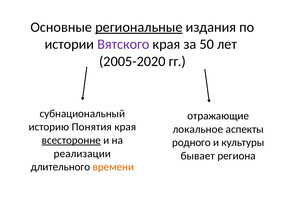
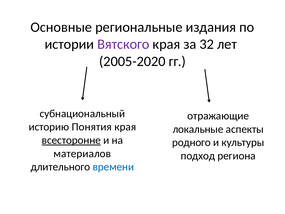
региональные underline: present -> none
50: 50 -> 32
локальное: локальное -> локальные
реализации: реализации -> материалов
бывает: бывает -> подход
времени colour: orange -> blue
